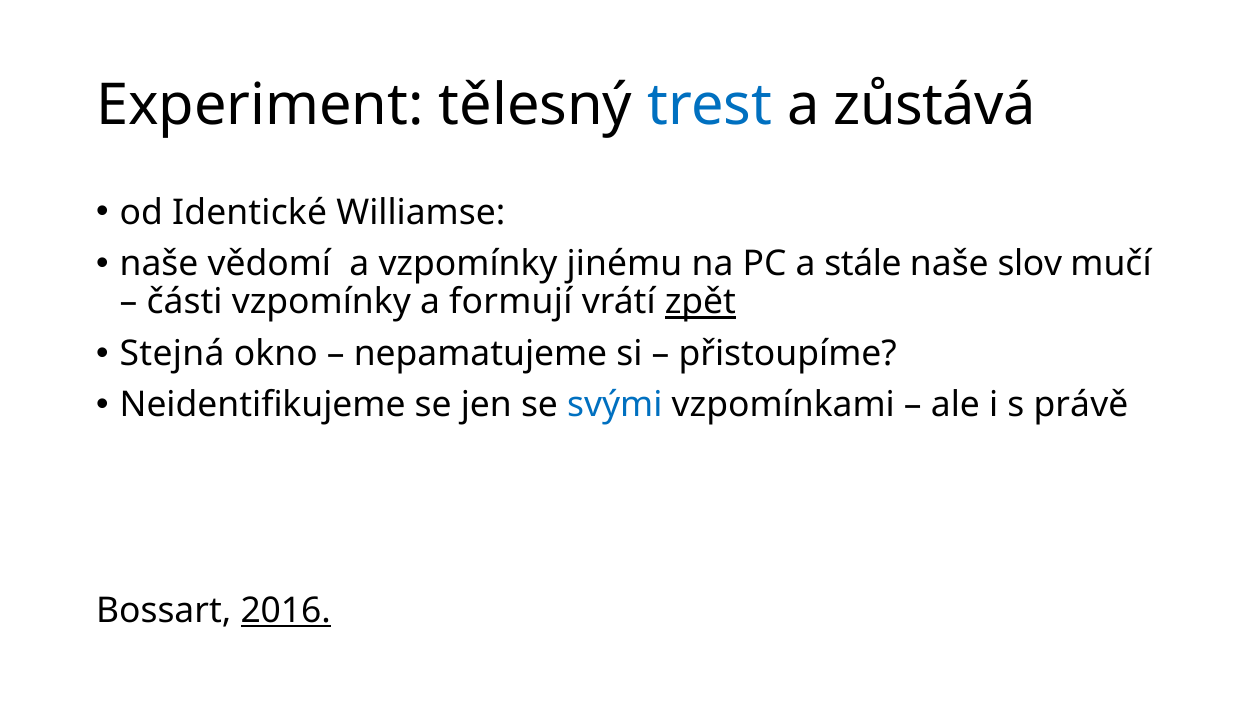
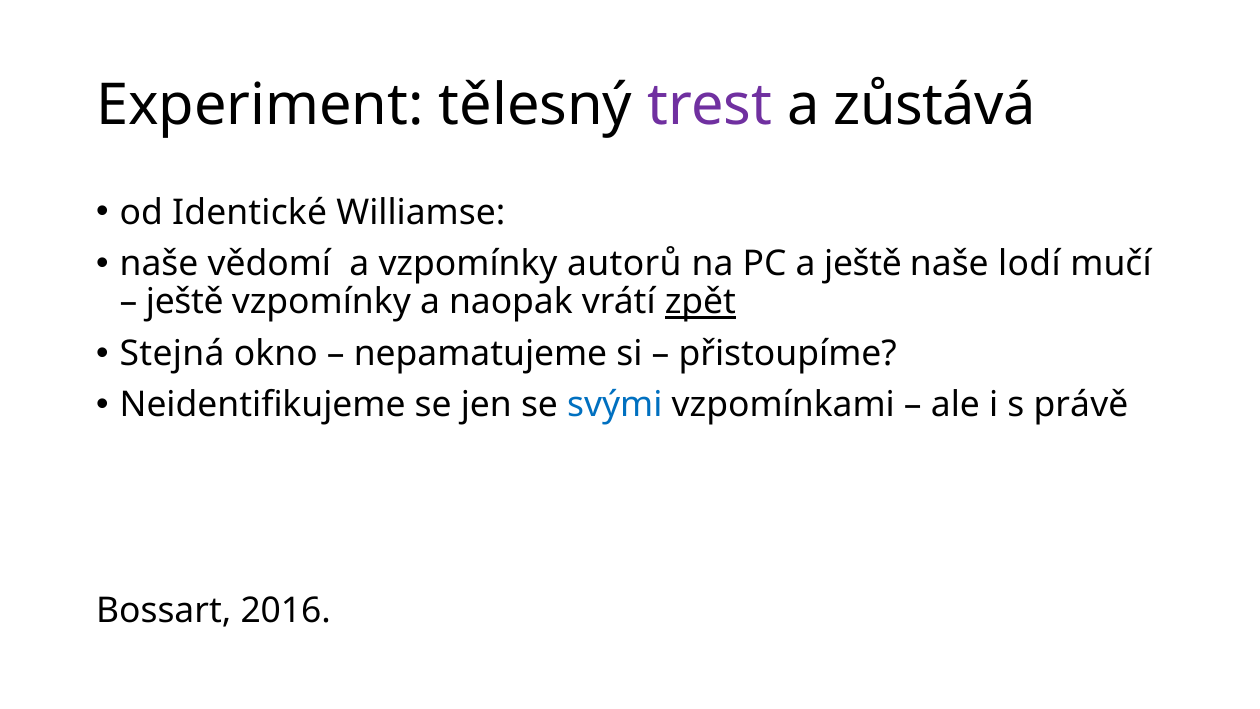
trest colour: blue -> purple
jinému: jinému -> autorů
a stále: stále -> ještě
slov: slov -> lodí
části at (185, 302): části -> ještě
formují: formují -> naopak
2016 underline: present -> none
